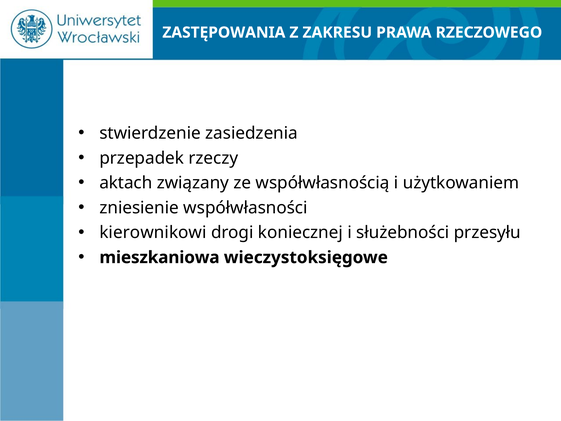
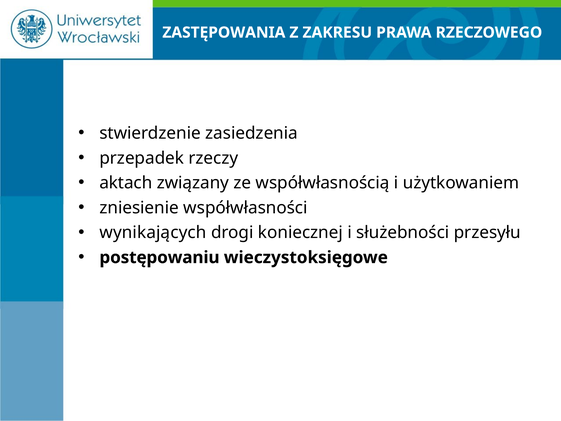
kierownikowi: kierownikowi -> wynikających
mieszkaniowa: mieszkaniowa -> postępowaniu
